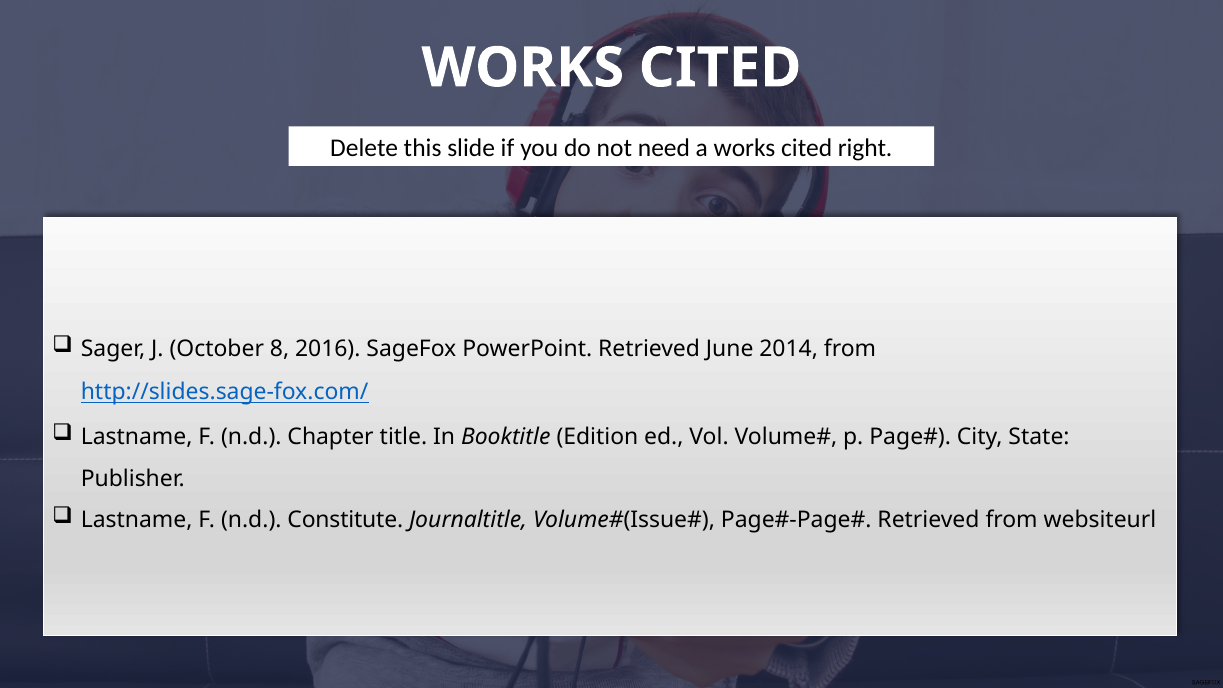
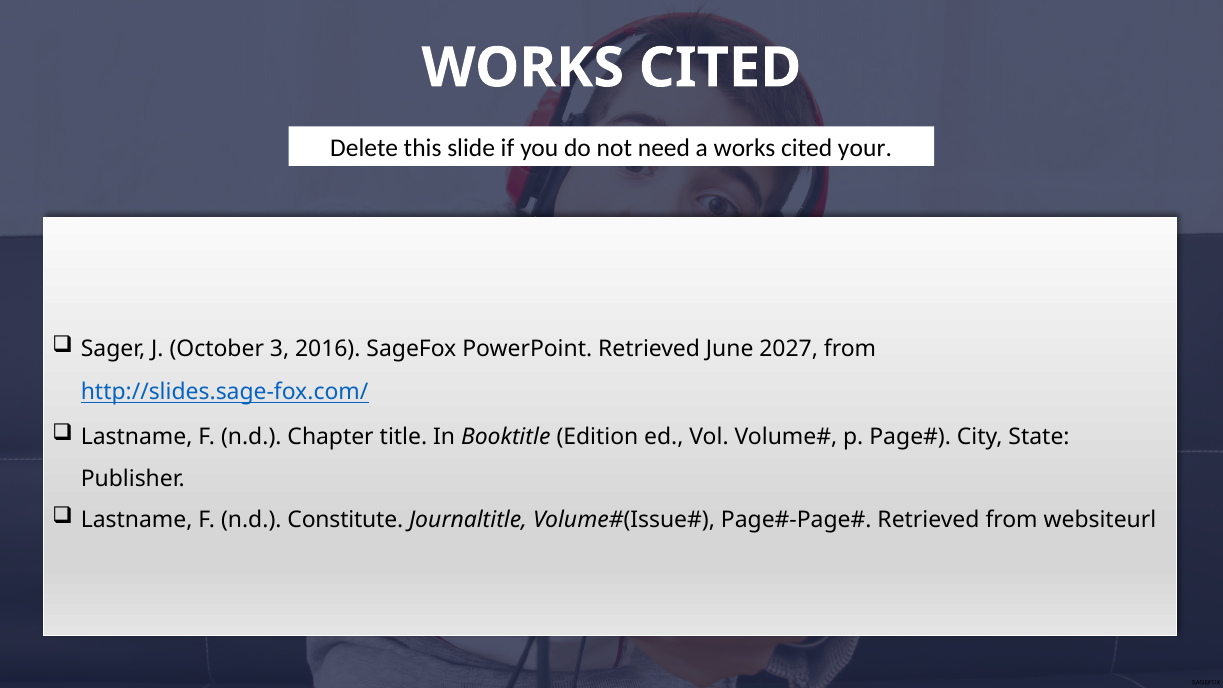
right: right -> your
8: 8 -> 3
2014: 2014 -> 2027
